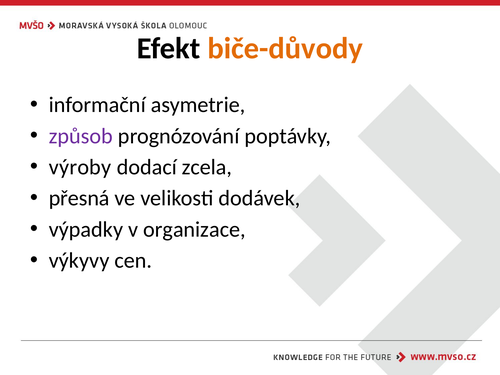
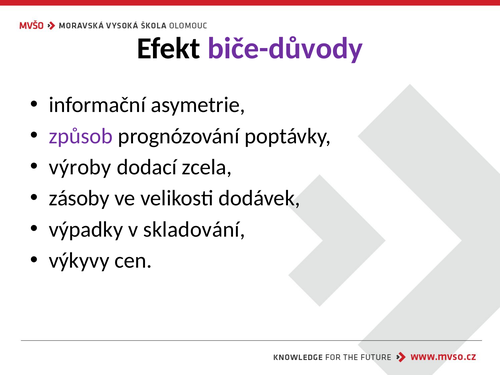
biče-důvody colour: orange -> purple
přesná: přesná -> zásoby
organizace: organizace -> skladování
